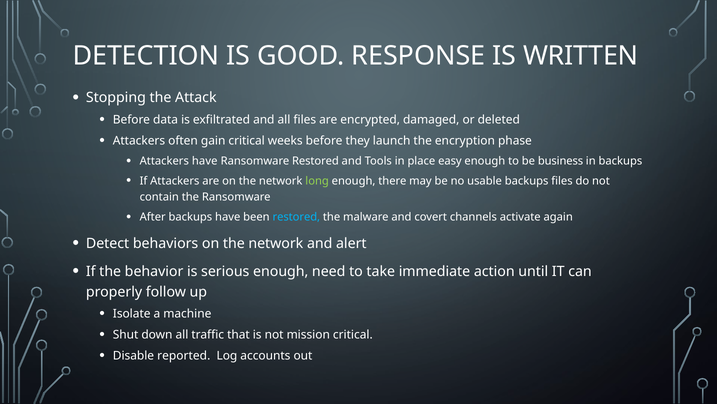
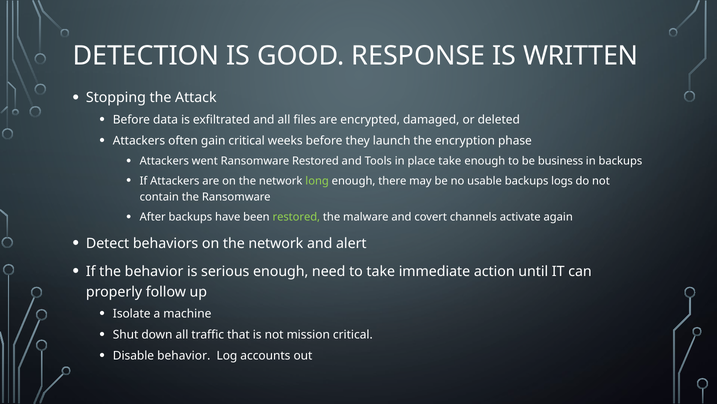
Attackers have: have -> went
place easy: easy -> take
backups files: files -> logs
restored at (296, 217) colour: light blue -> light green
Disable reported: reported -> behavior
